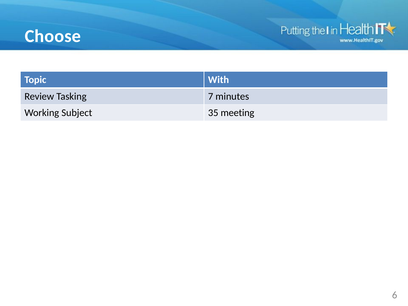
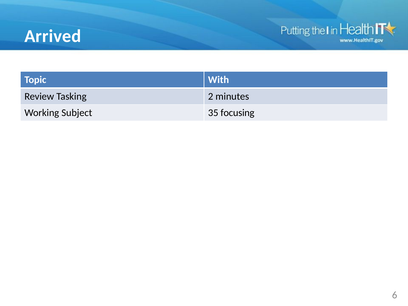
Choose: Choose -> Arrived
7: 7 -> 2
meeting: meeting -> focusing
